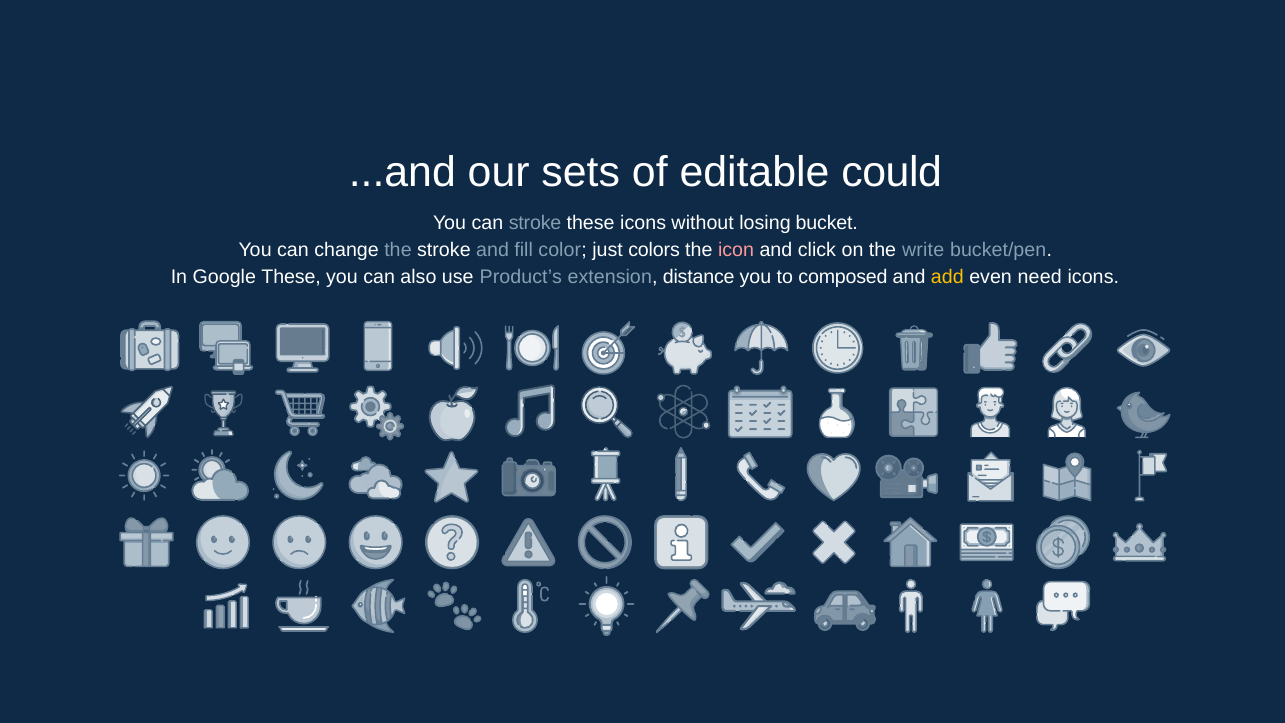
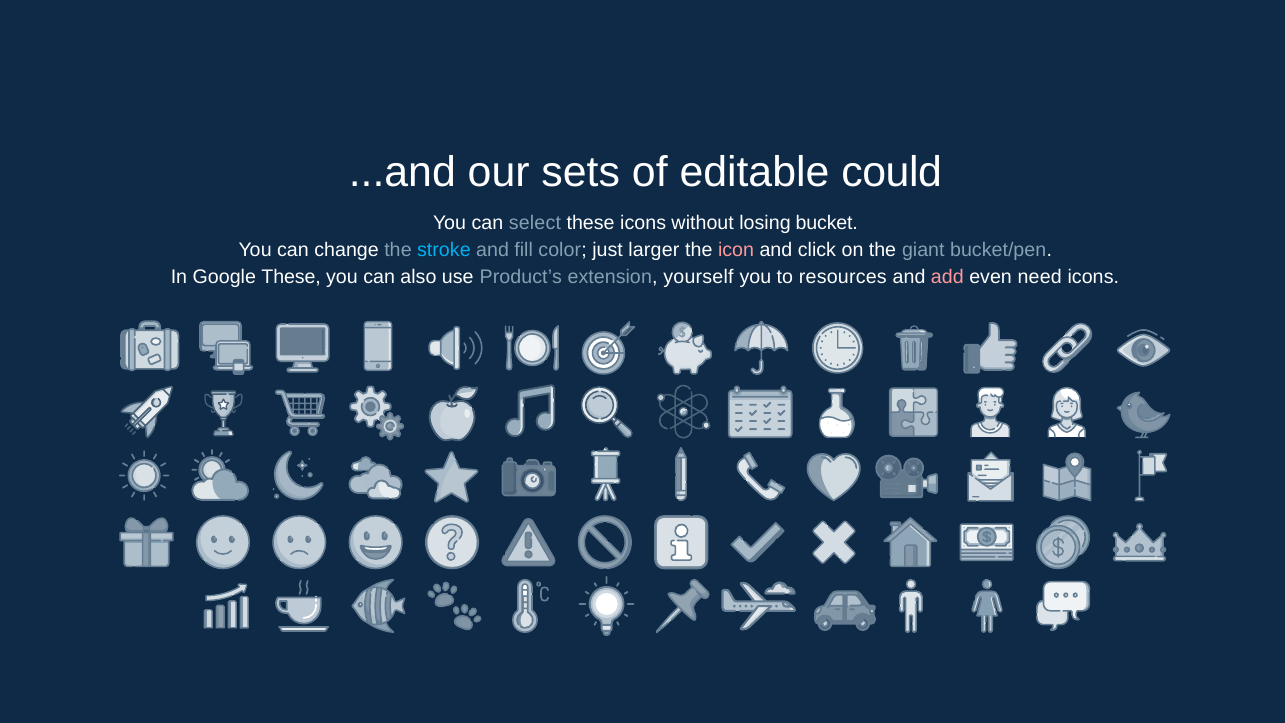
can stroke: stroke -> select
stroke at (444, 250) colour: white -> light blue
colors: colors -> larger
write: write -> giant
distance: distance -> yourself
composed: composed -> resources
add colour: yellow -> pink
